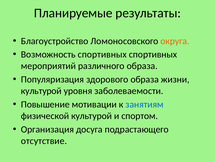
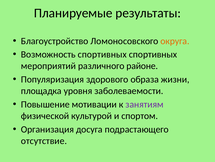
различного образа: образа -> районе
культурой at (41, 91): культурой -> площадка
занятиям colour: blue -> purple
